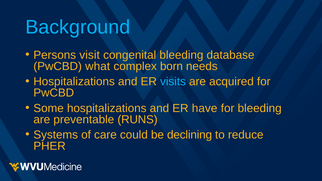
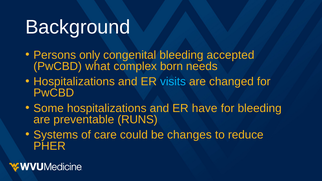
Background colour: light blue -> white
visit: visit -> only
database: database -> accepted
acquired: acquired -> changed
declining: declining -> changes
